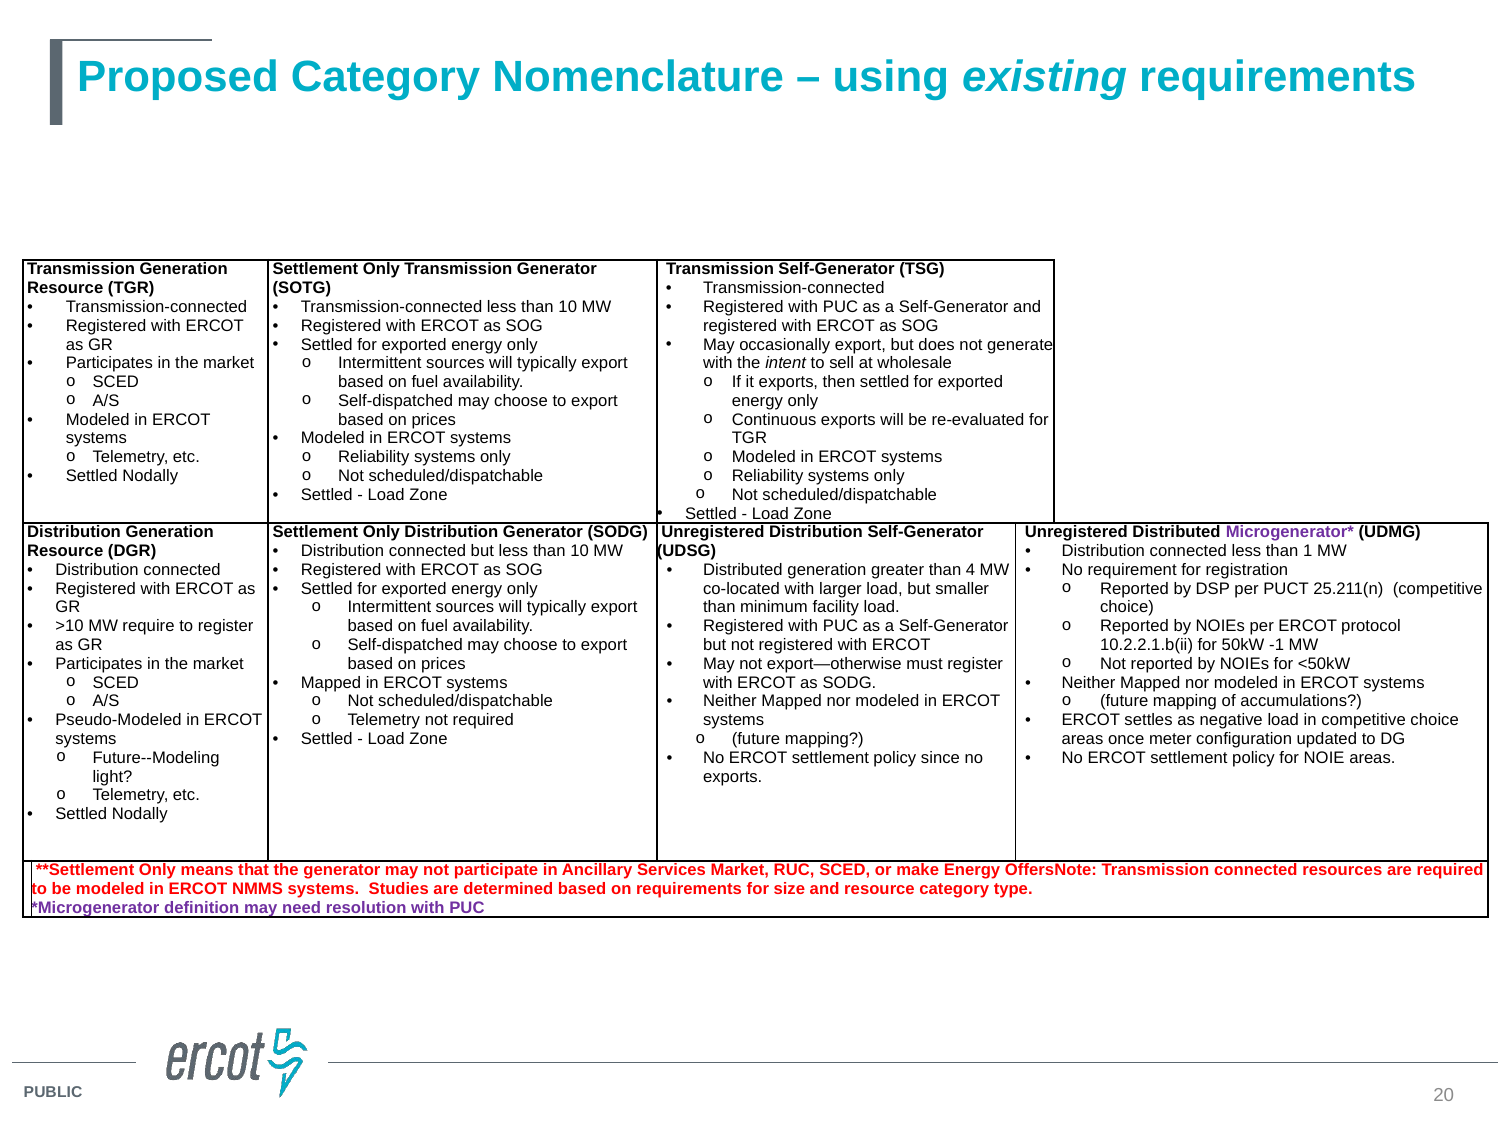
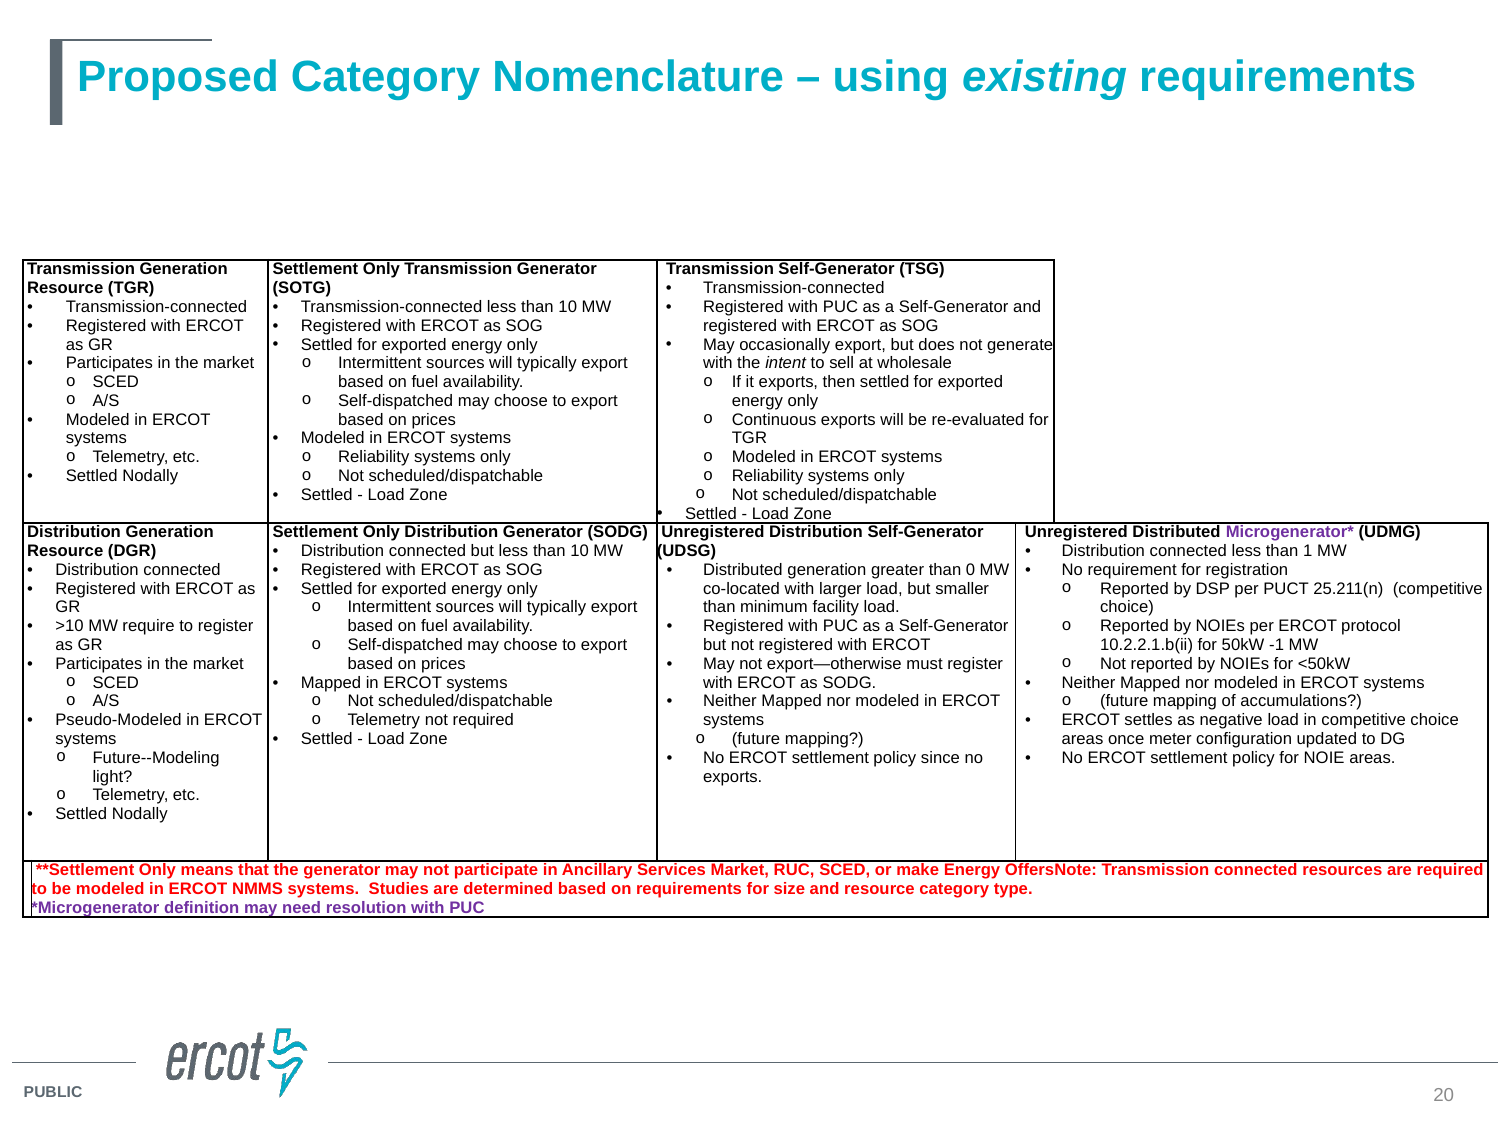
4: 4 -> 0
